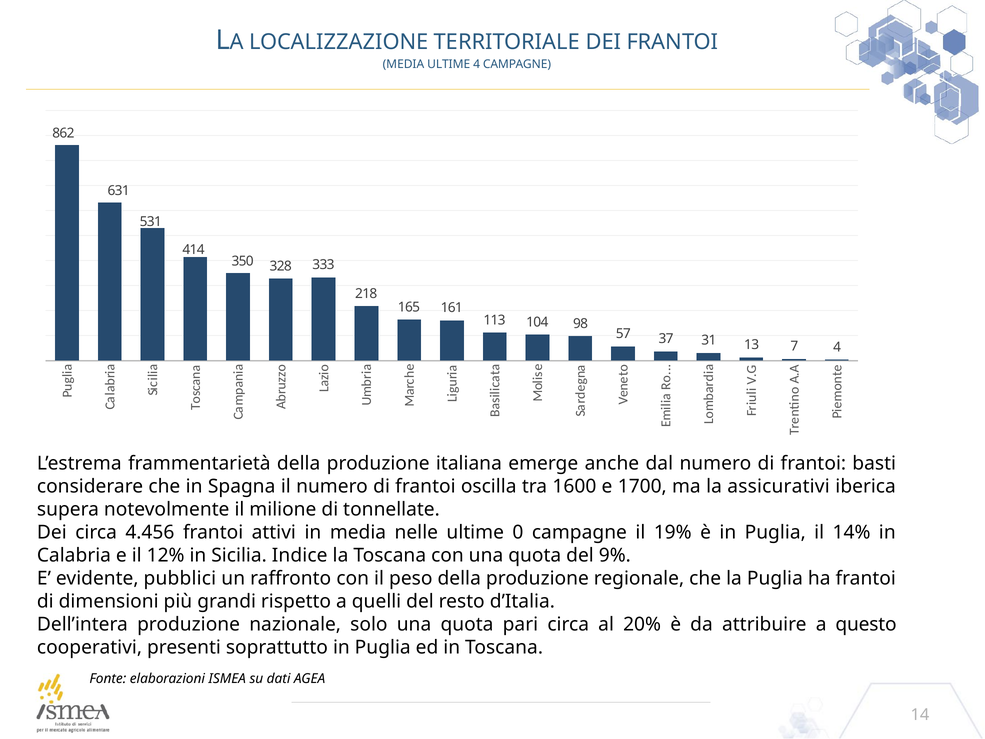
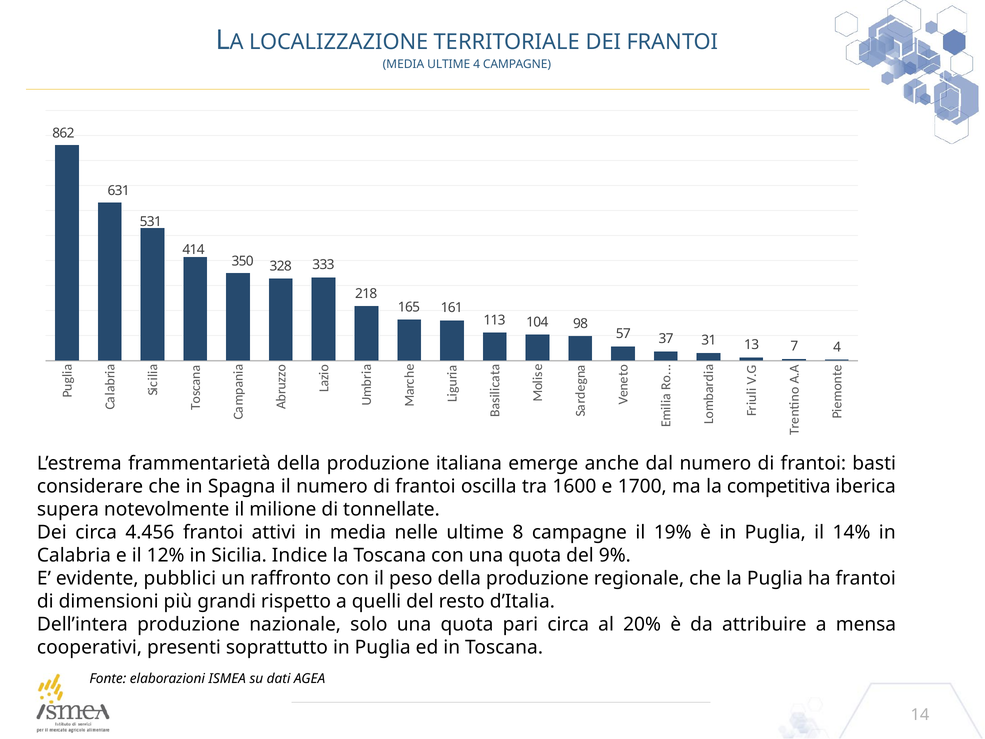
assicurativi: assicurativi -> competitiva
0: 0 -> 8
questo: questo -> mensa
